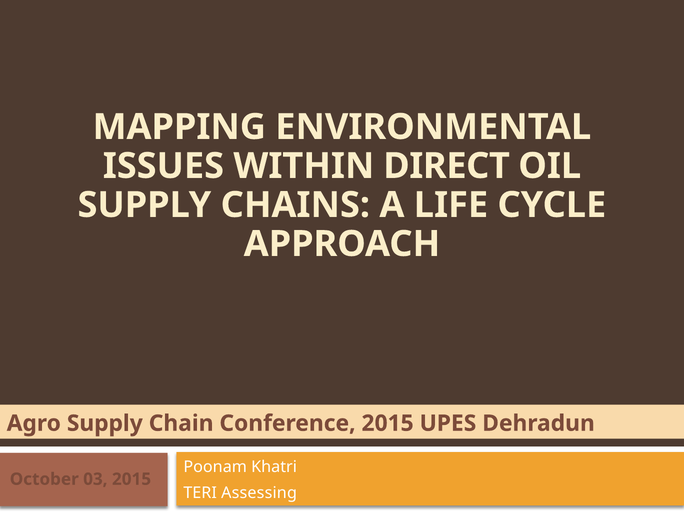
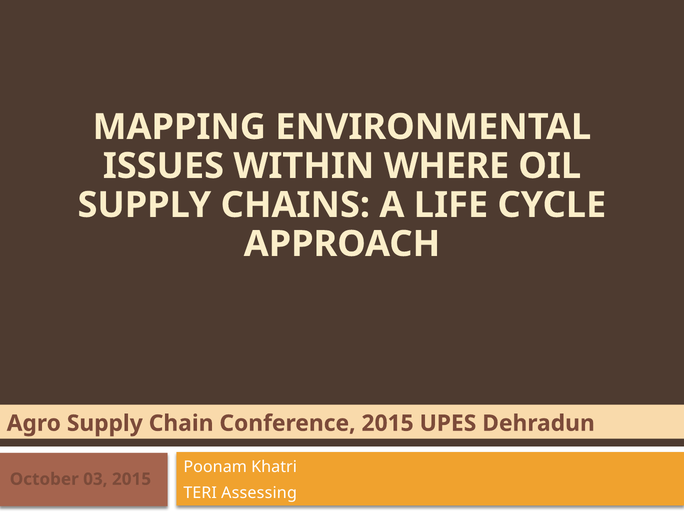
DIRECT: DIRECT -> WHERE
